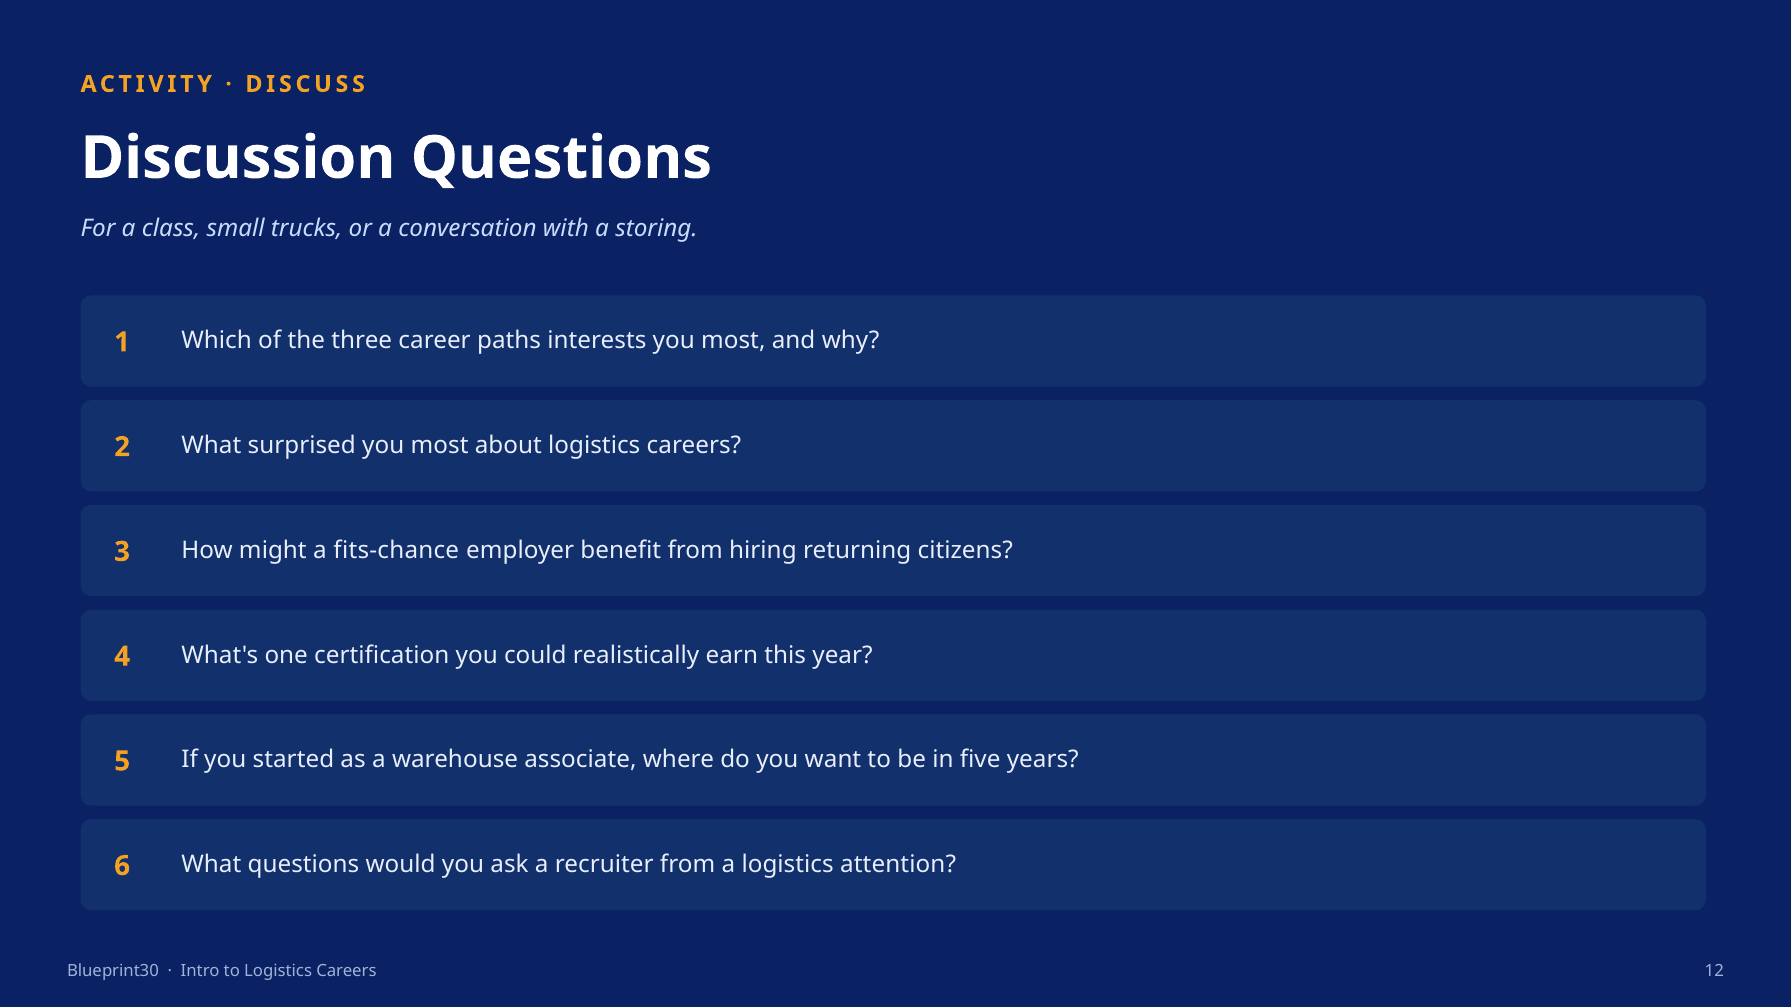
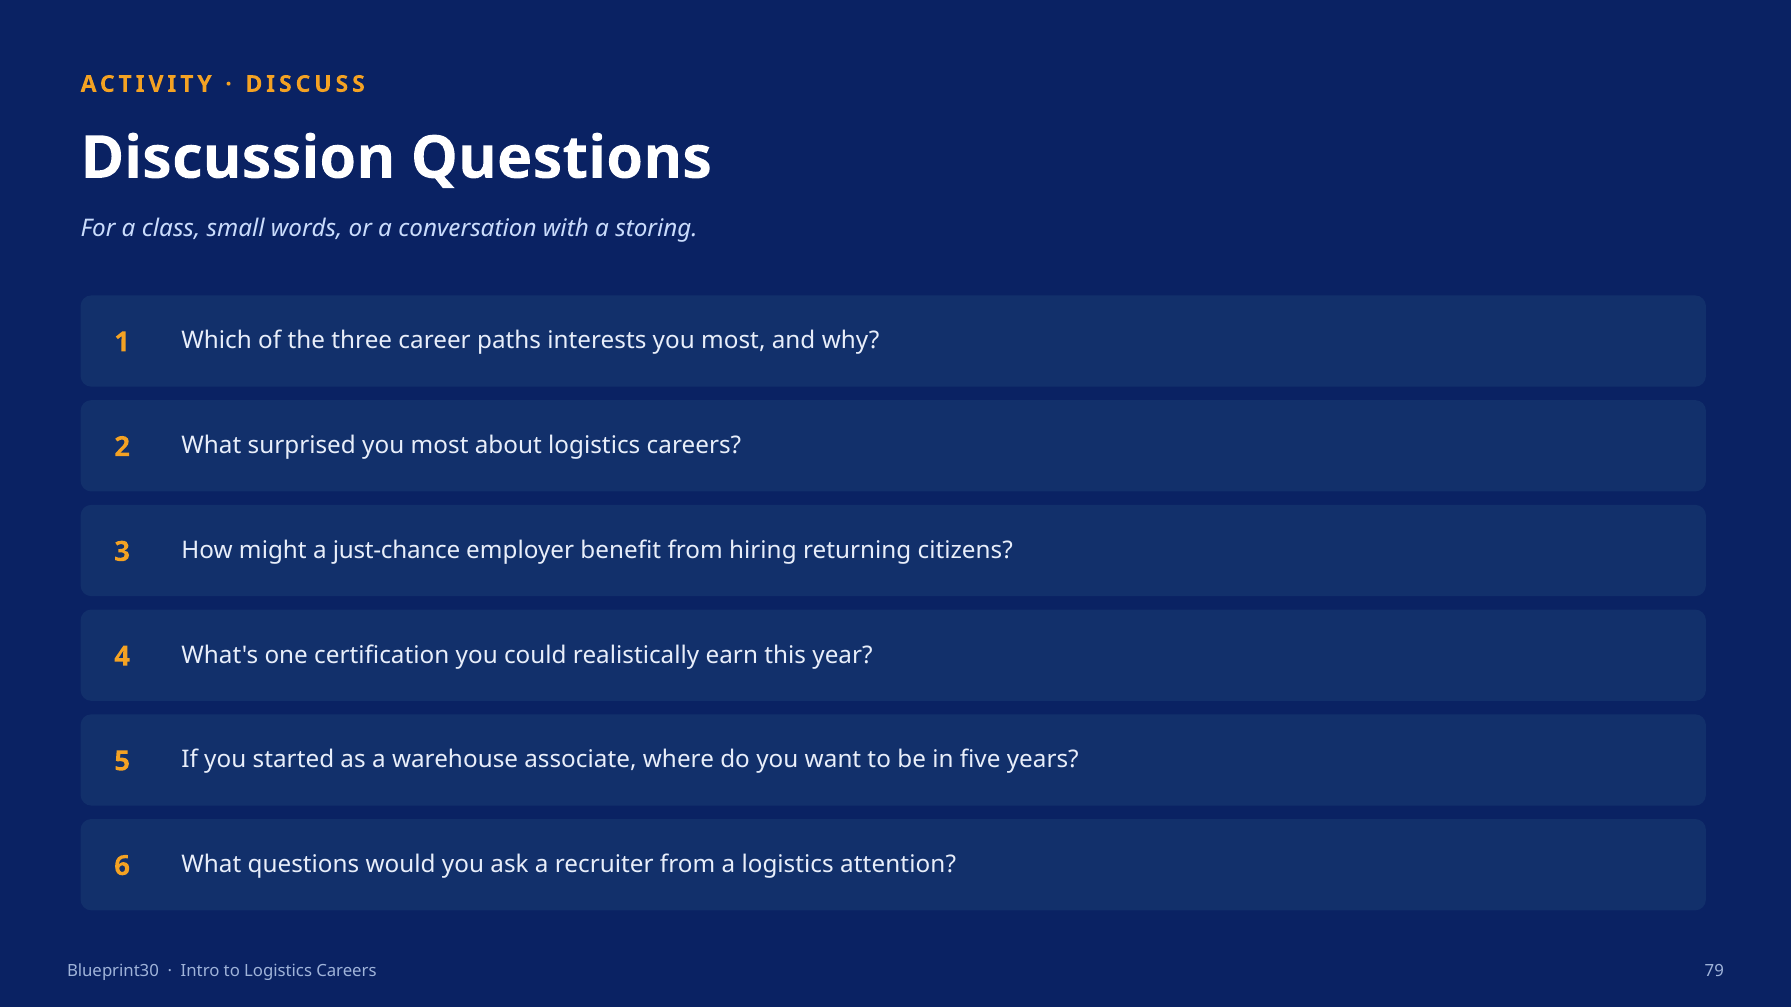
trucks: trucks -> words
fits-chance: fits-chance -> just-chance
12: 12 -> 79
